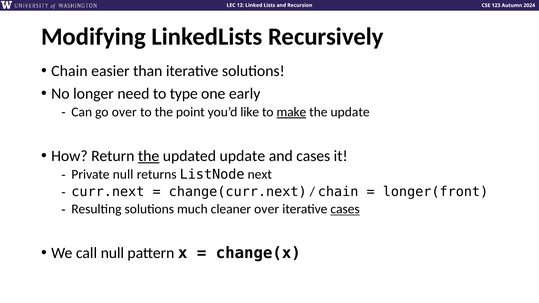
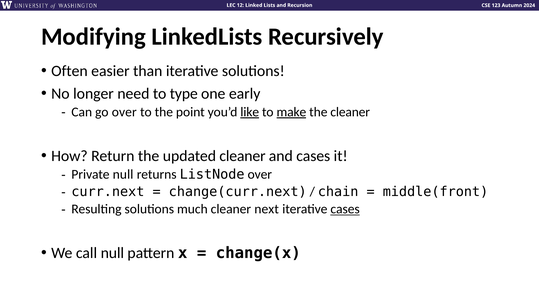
Chain at (69, 71): Chain -> Often
like underline: none -> present
the update: update -> cleaner
the at (149, 156) underline: present -> none
updated update: update -> cleaner
ListNode next: next -> over
longer(front: longer(front -> middle(front
cleaner over: over -> next
